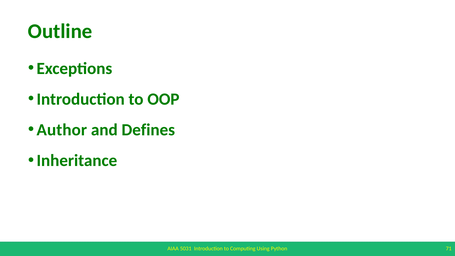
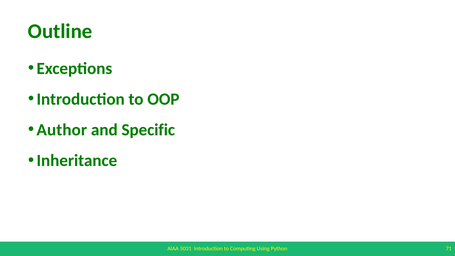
Defines: Defines -> Specific
